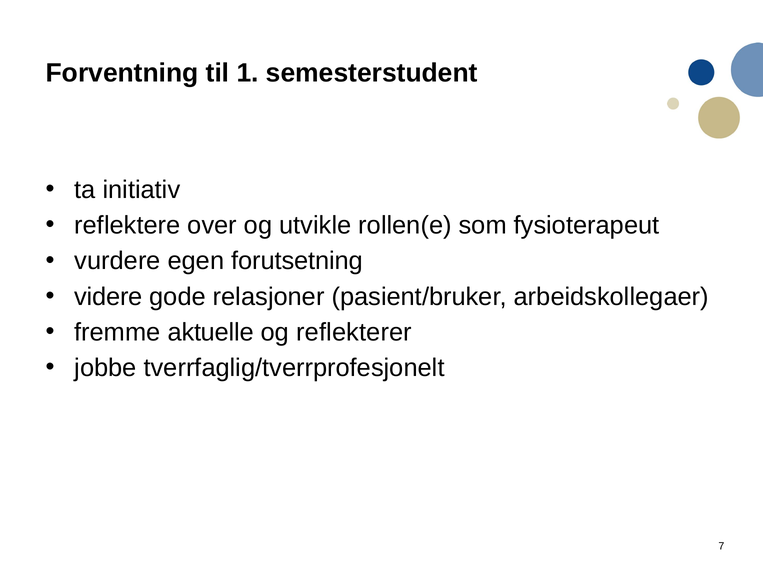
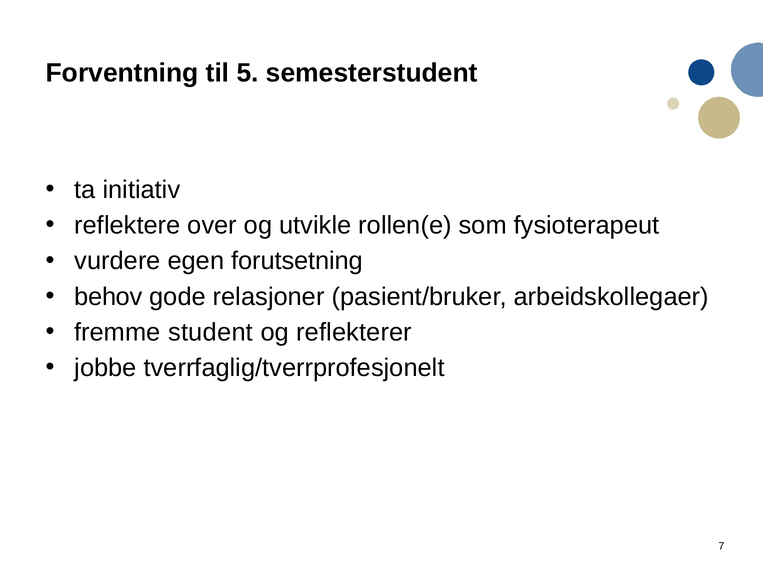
1: 1 -> 5
videre: videre -> behov
aktuelle: aktuelle -> student
